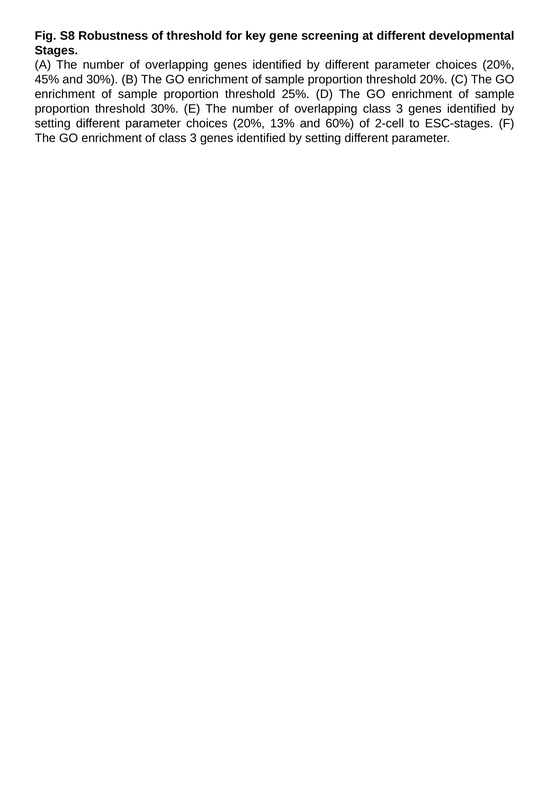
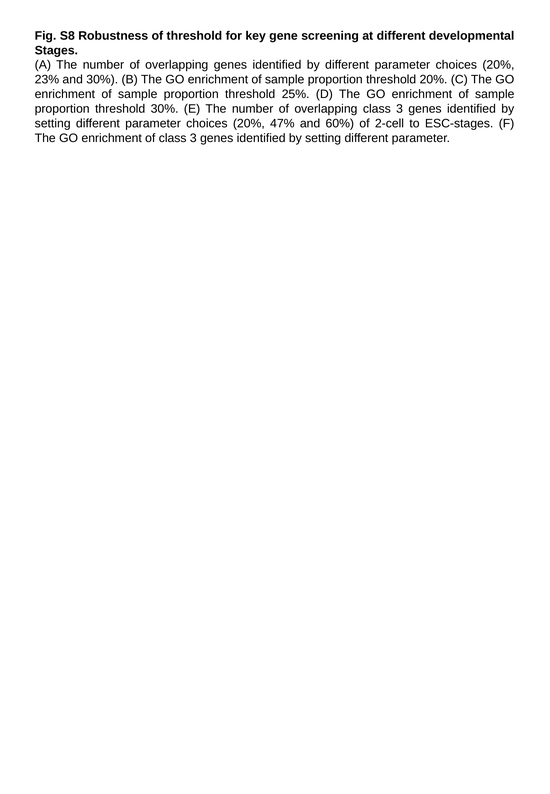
45%: 45% -> 23%
13%: 13% -> 47%
